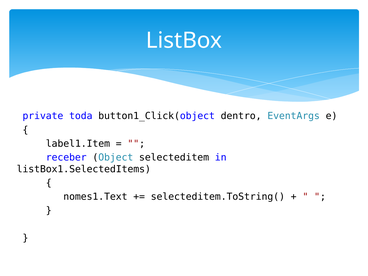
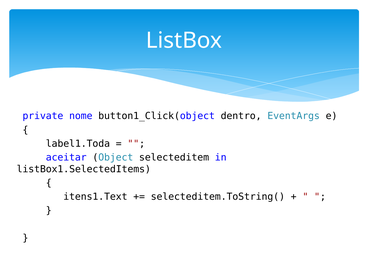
toda: toda -> nome
label1.Item: label1.Item -> label1.Toda
receber: receber -> aceitar
nomes1.Text: nomes1.Text -> itens1.Text
